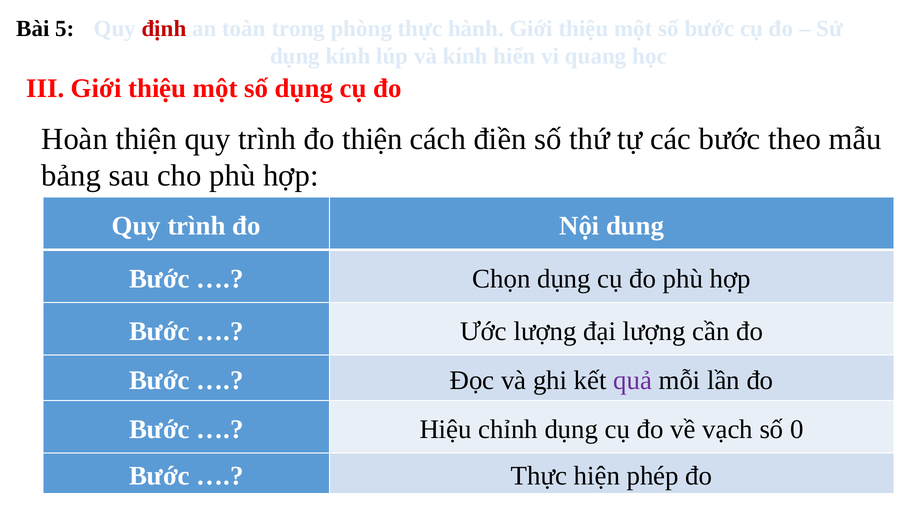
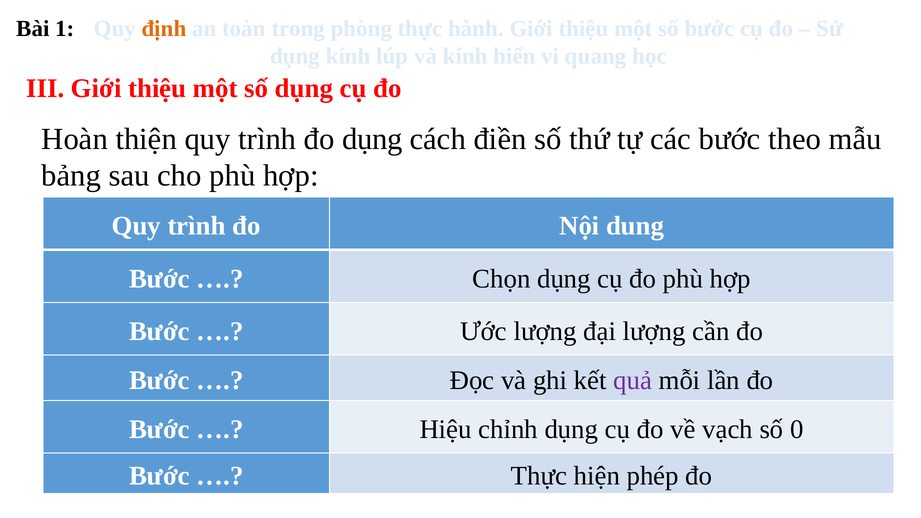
5: 5 -> 1
định colour: red -> orange
đo thiện: thiện -> dụng
